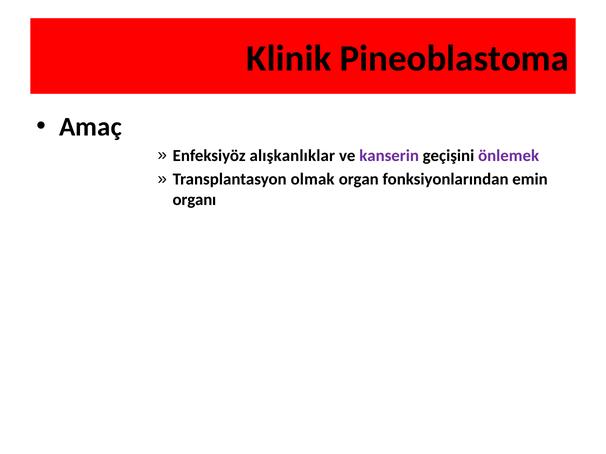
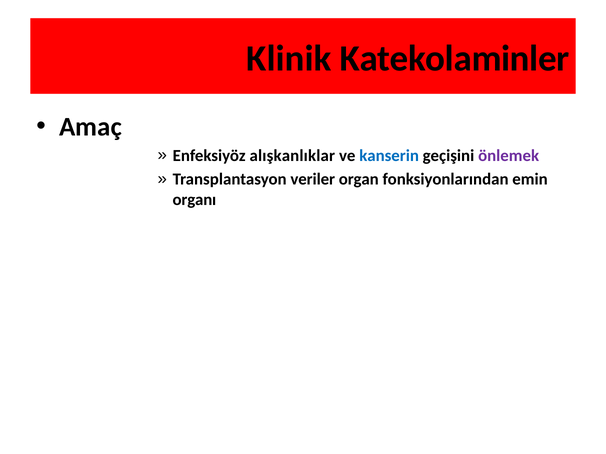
Pineoblastoma: Pineoblastoma -> Katekolaminler
kanserin colour: purple -> blue
olmak: olmak -> veriler
